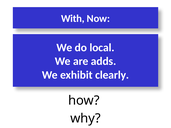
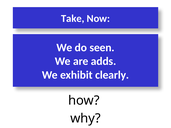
With: With -> Take
local: local -> seen
